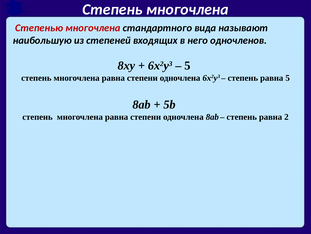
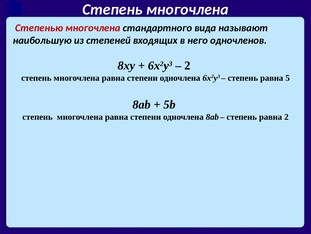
5 at (187, 66): 5 -> 2
